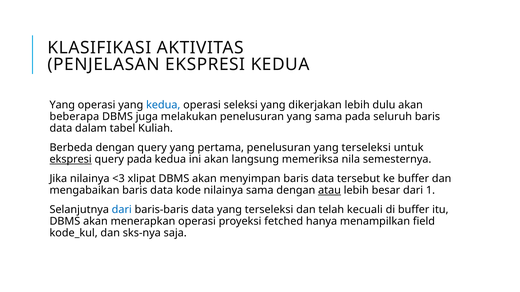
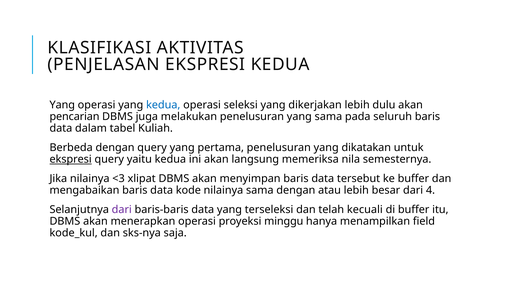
beberapa: beberapa -> pencarian
penelusuran yang terseleksi: terseleksi -> dikatakan
query pada: pada -> yaitu
atau underline: present -> none
1: 1 -> 4
dari at (122, 210) colour: blue -> purple
fetched: fetched -> minggu
